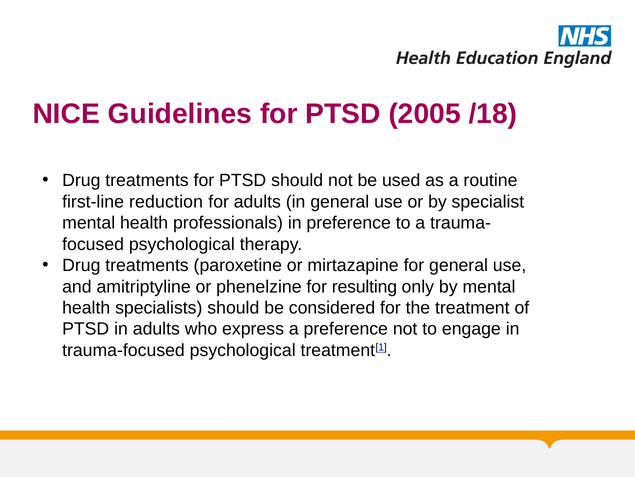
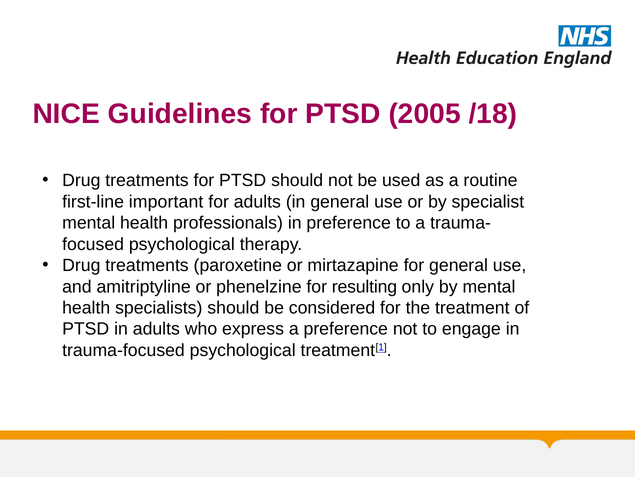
reduction: reduction -> important
